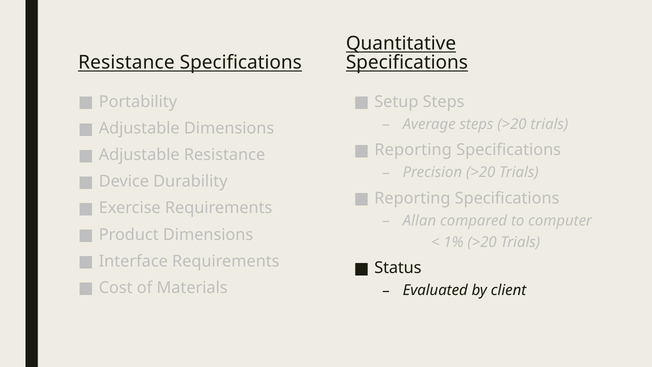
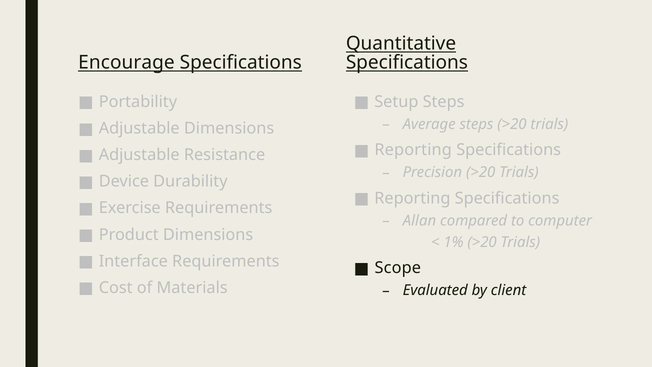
Resistance at (126, 62): Resistance -> Encourage
Status: Status -> Scope
